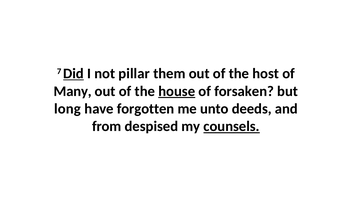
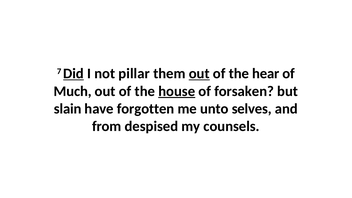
out at (199, 74) underline: none -> present
host: host -> hear
Many: Many -> Much
long: long -> slain
deeds: deeds -> selves
counsels underline: present -> none
